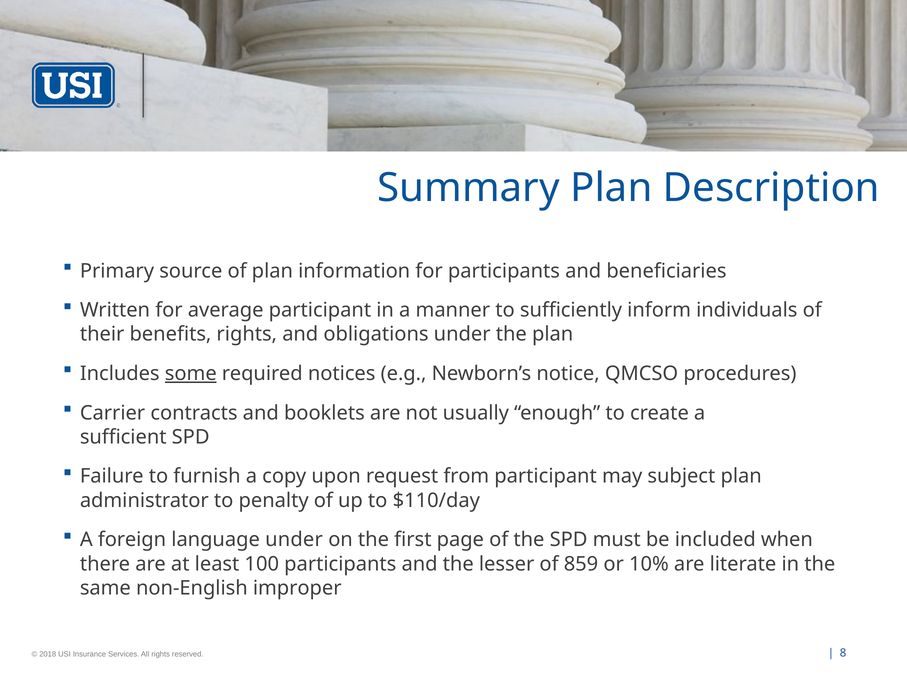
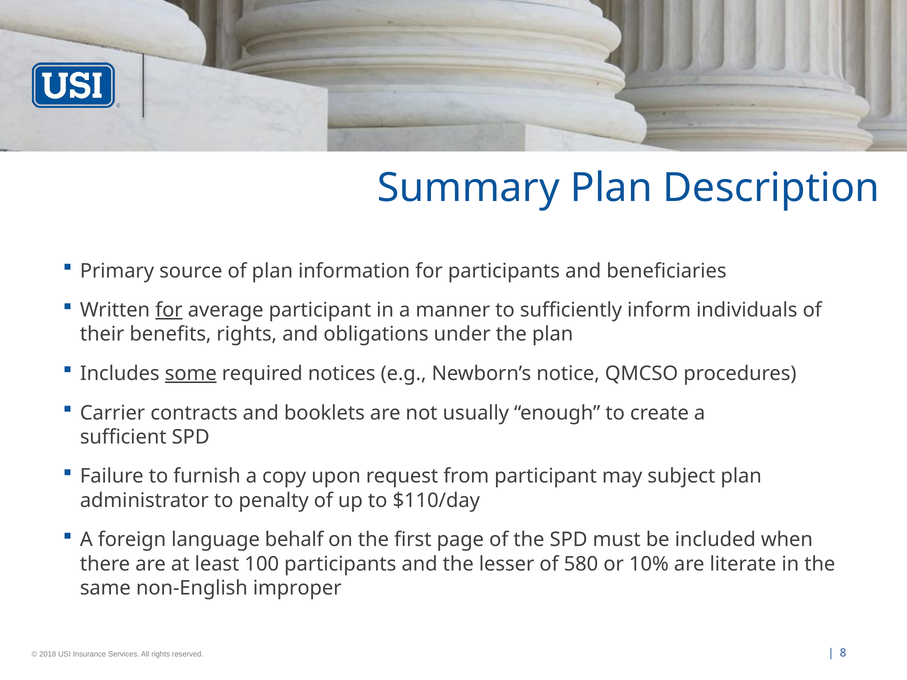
for at (169, 310) underline: none -> present
language under: under -> behalf
859: 859 -> 580
